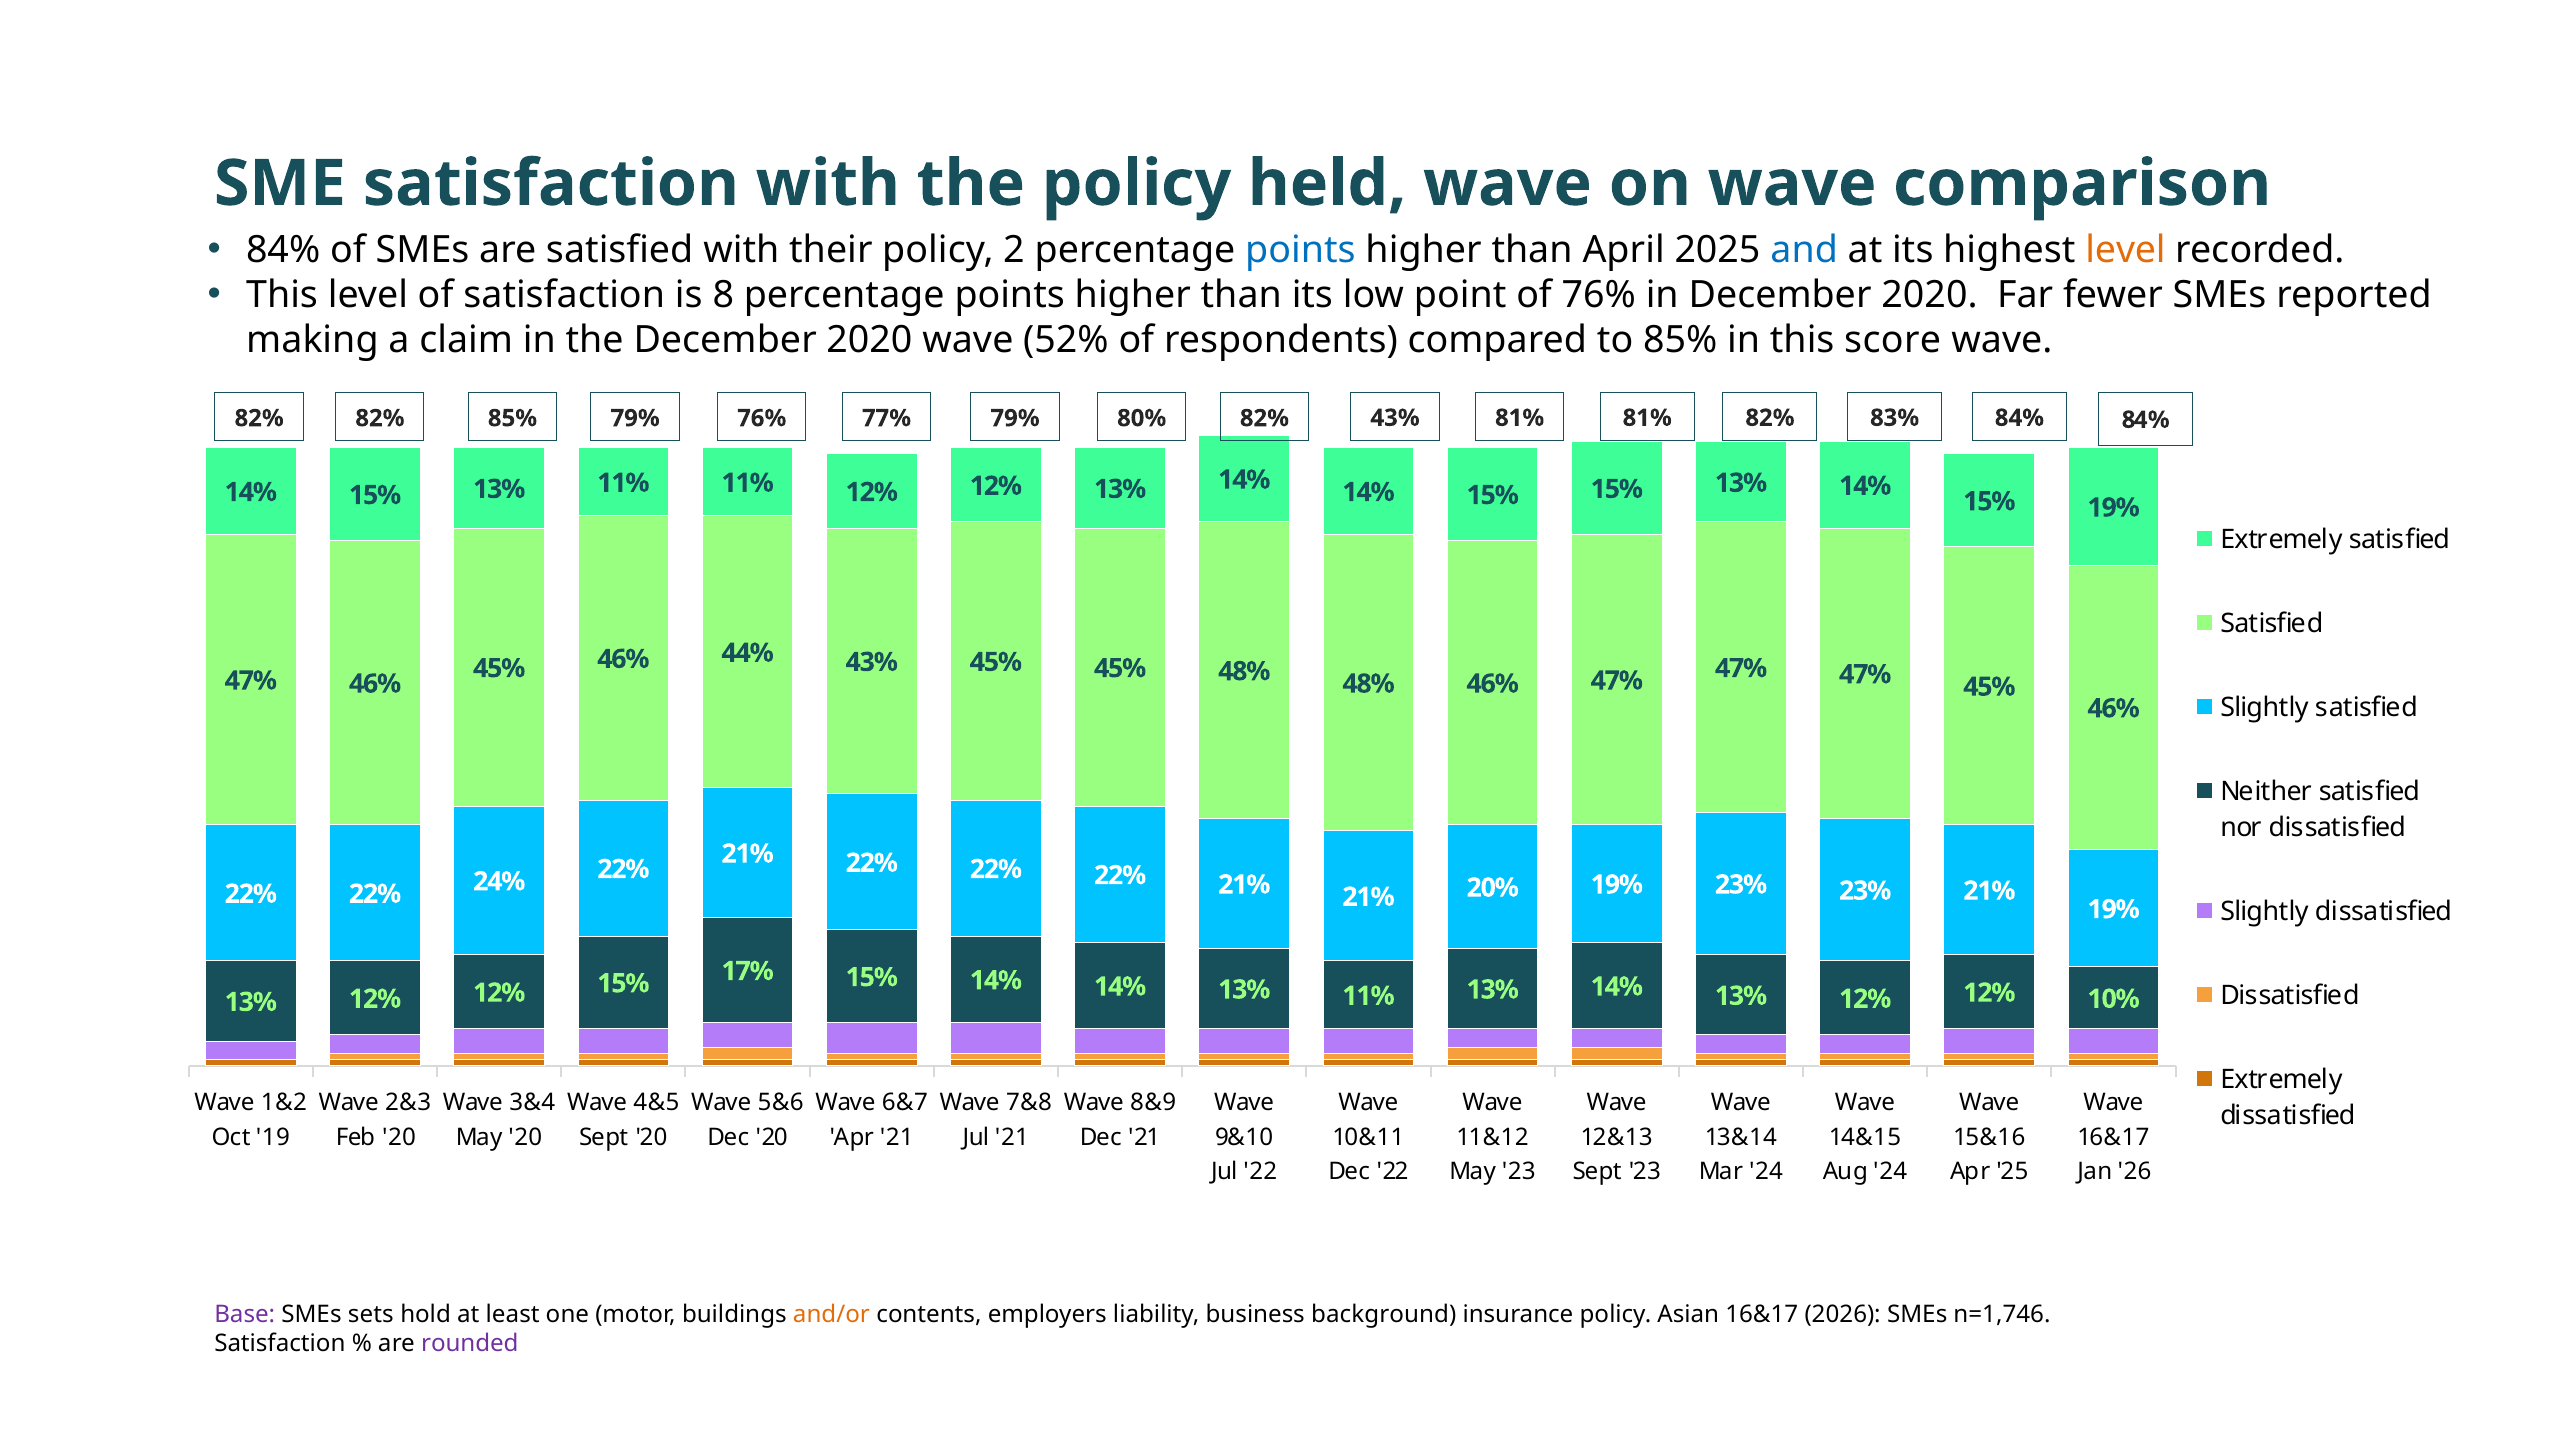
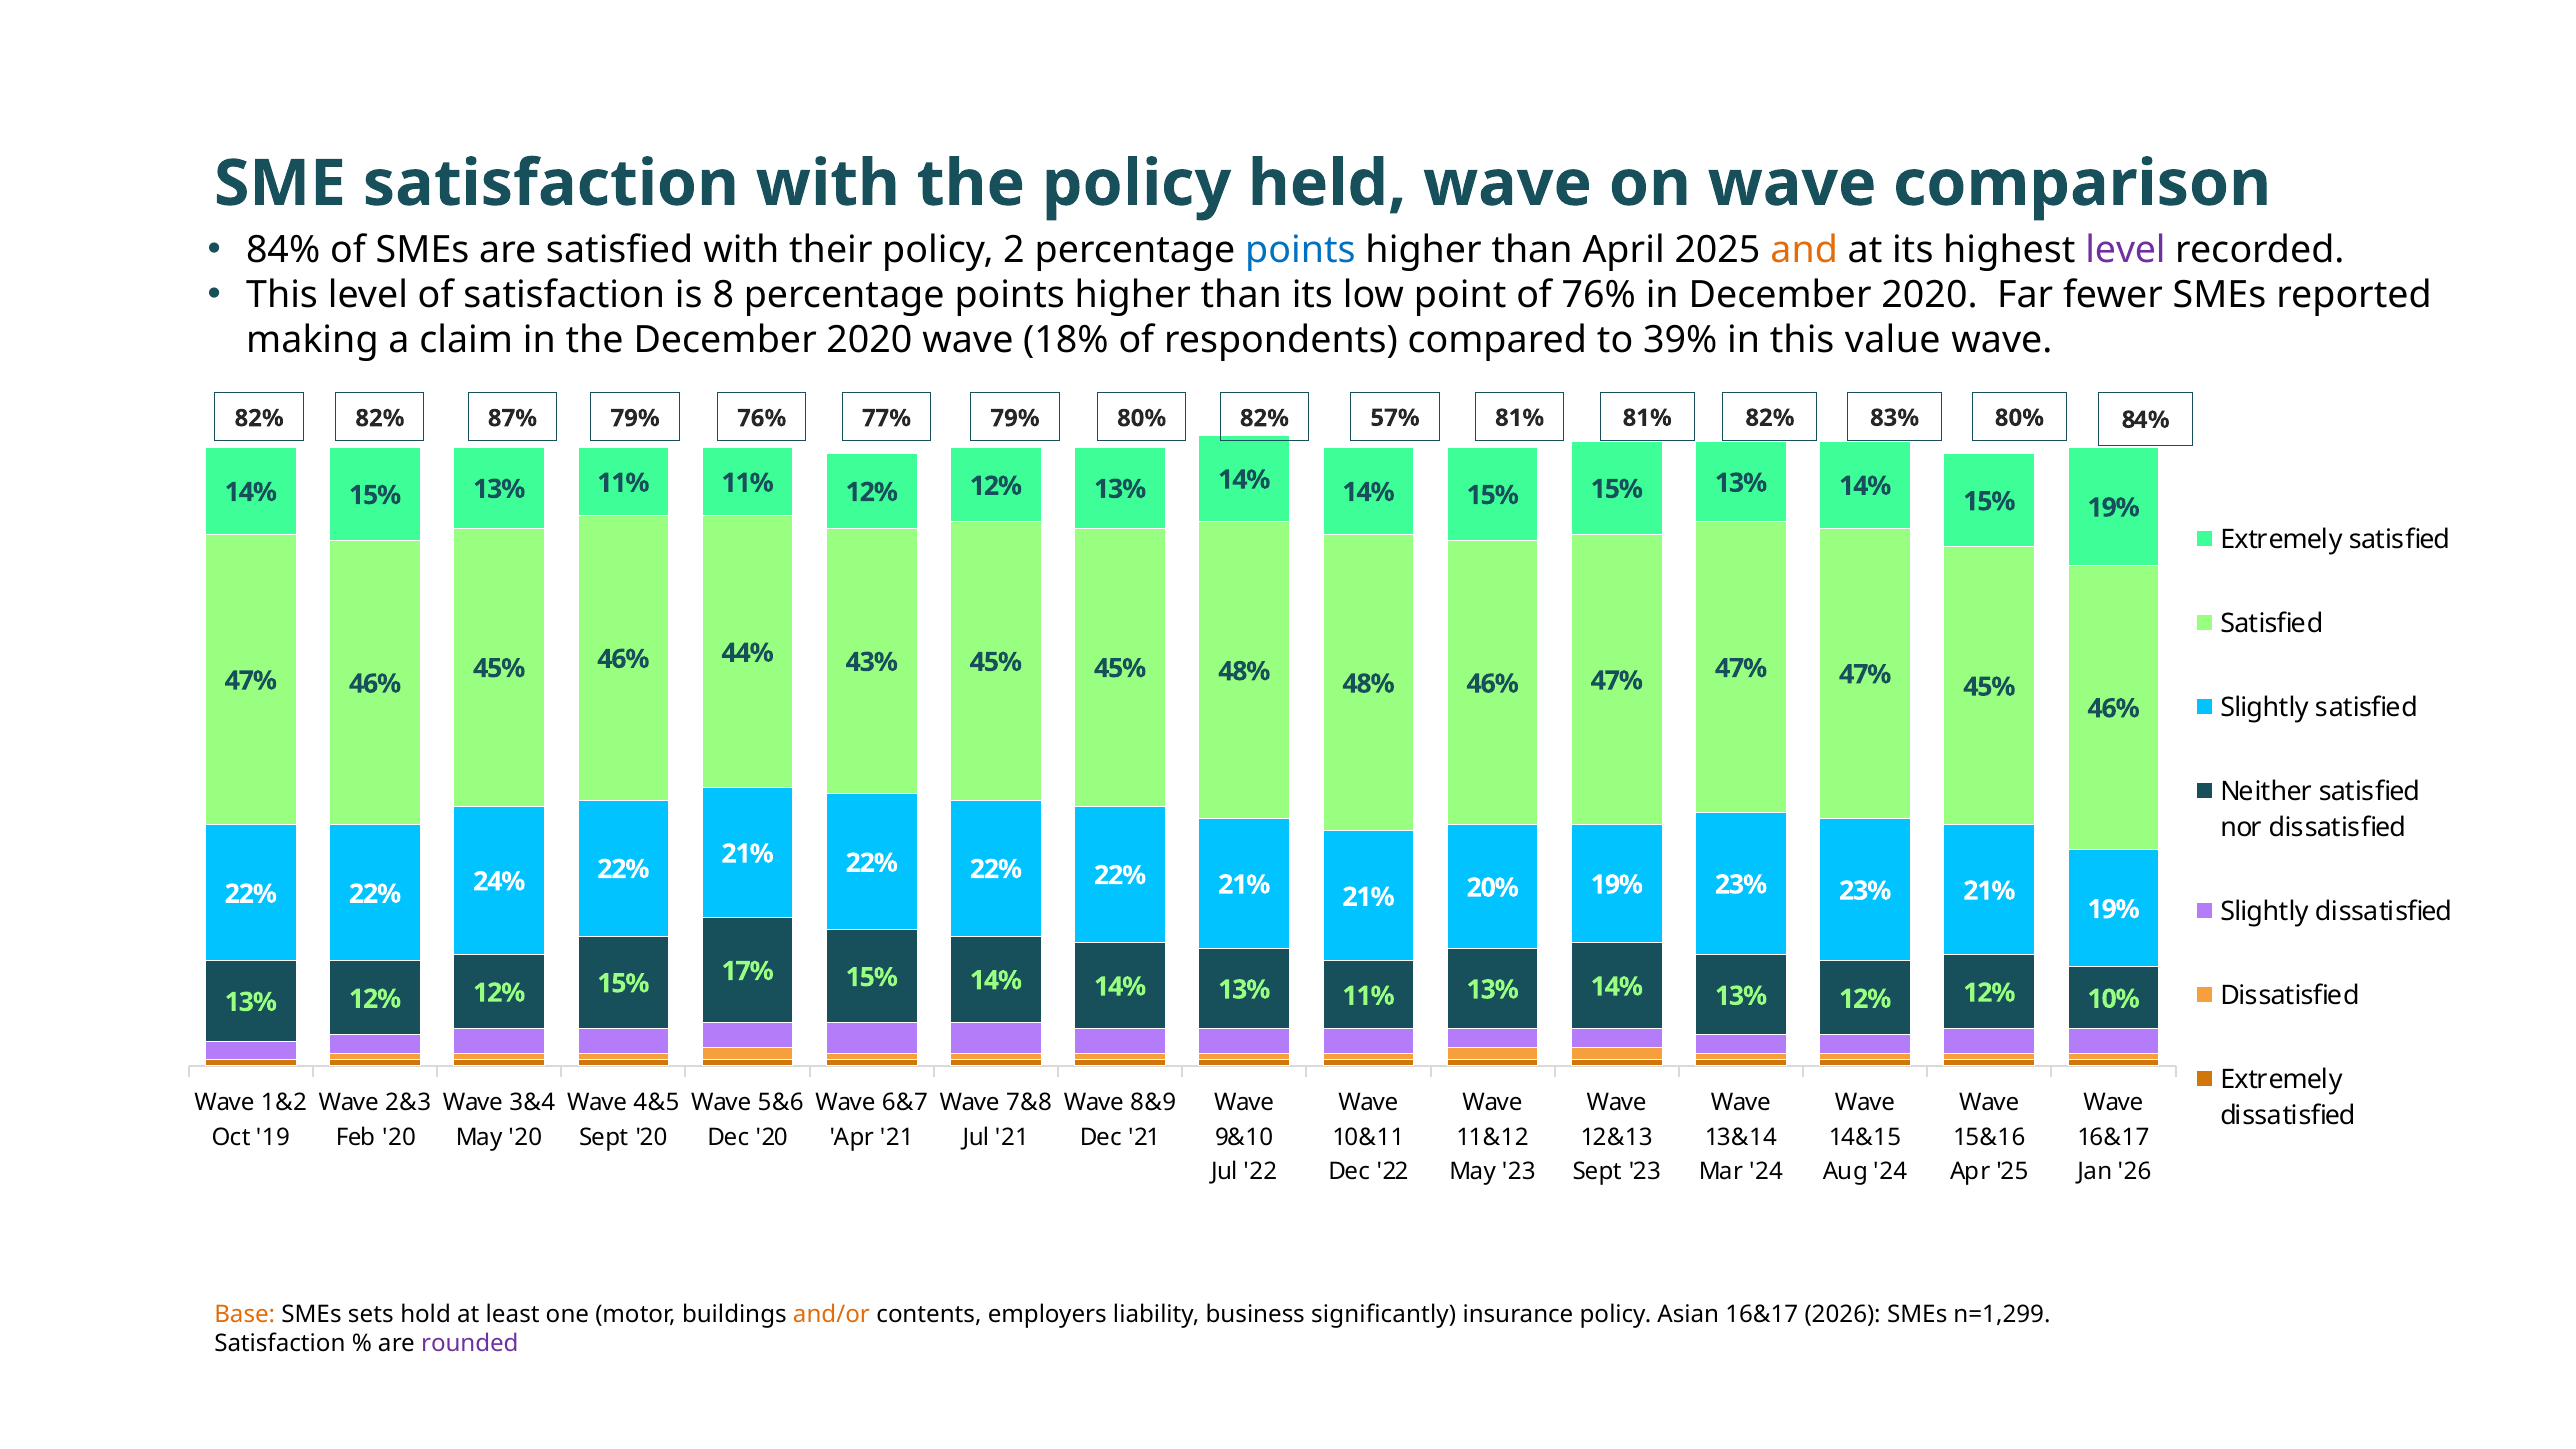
and colour: blue -> orange
level at (2126, 250) colour: orange -> purple
52%: 52% -> 18%
to 85%: 85% -> 39%
score: score -> value
84% at (2019, 418): 84% -> 80%
82% 85%: 85% -> 87%
80% 43%: 43% -> 57%
Base colour: purple -> orange
background: background -> significantly
n=1,746: n=1,746 -> n=1,299
